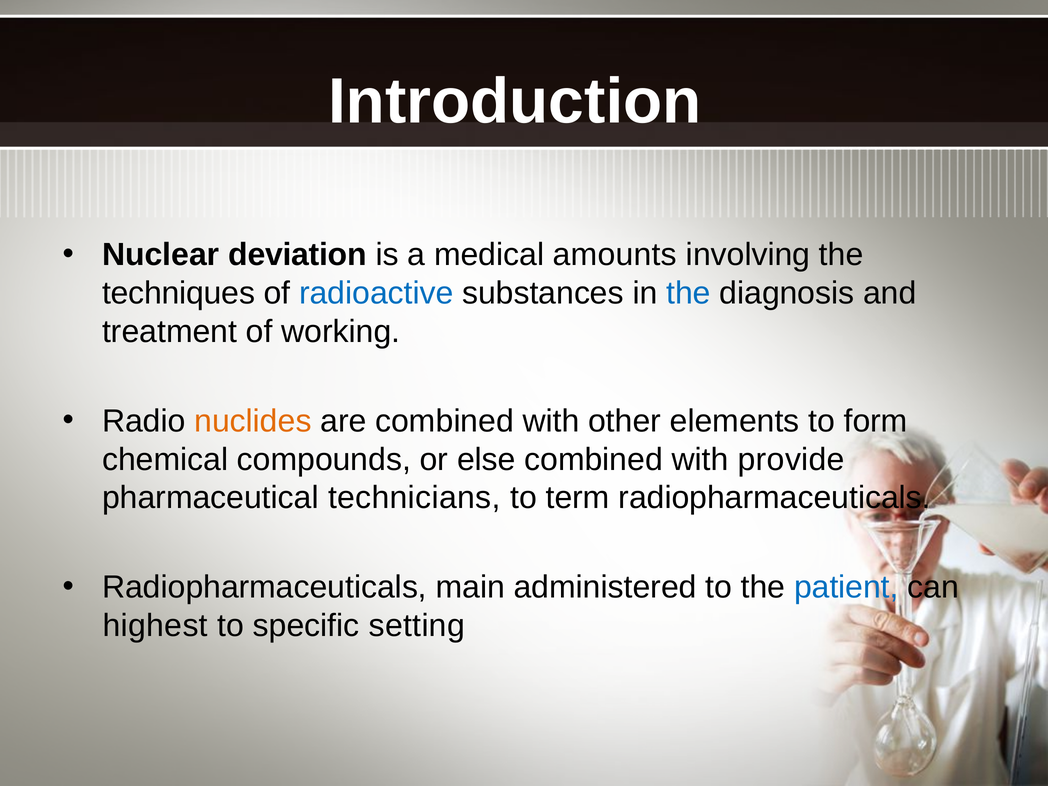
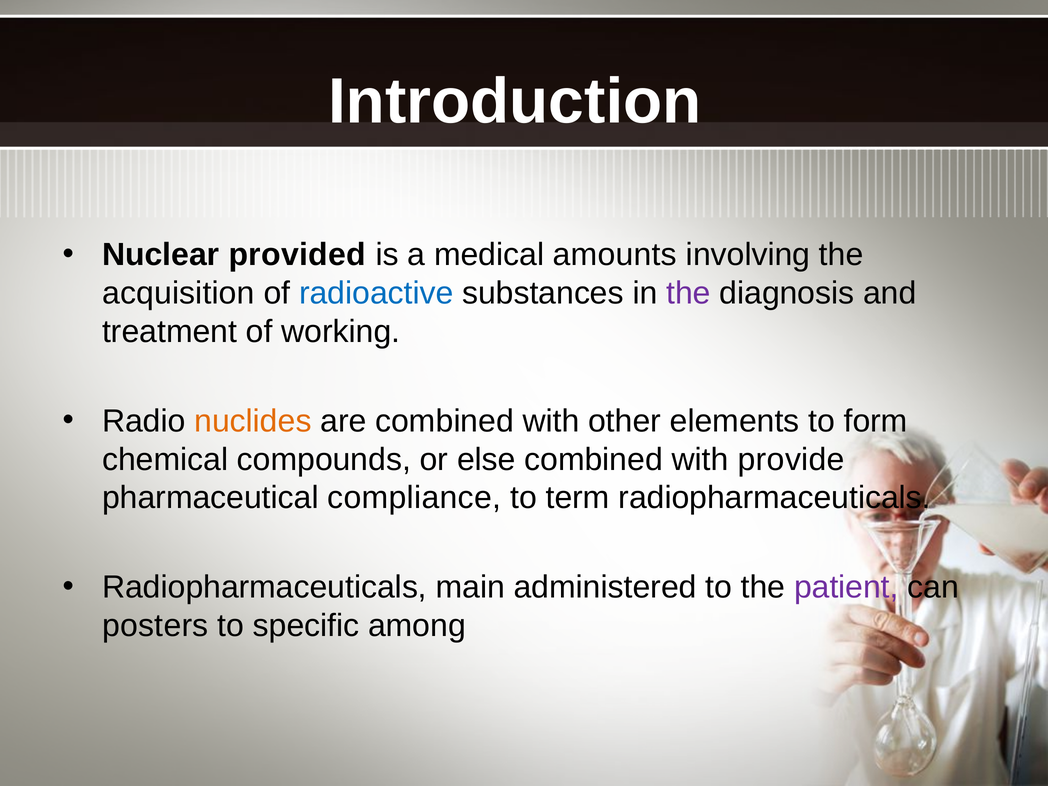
deviation: deviation -> provided
techniques: techniques -> acquisition
the at (688, 293) colour: blue -> purple
technicians: technicians -> compliance
patient colour: blue -> purple
highest: highest -> posters
setting: setting -> among
